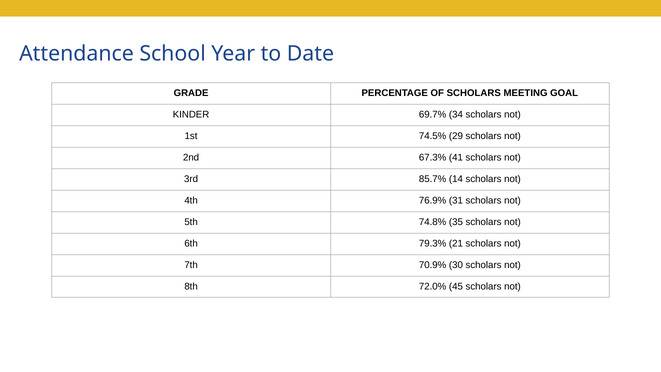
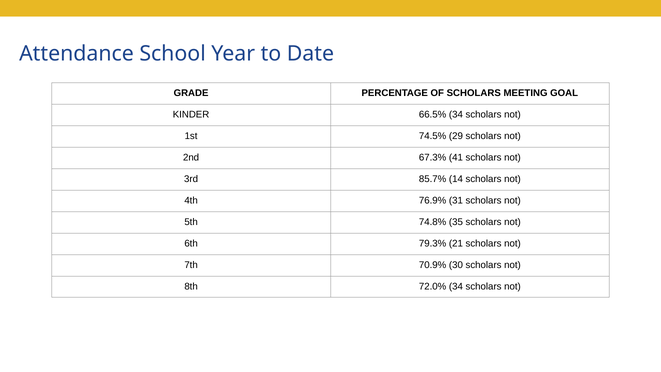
69.7%: 69.7% -> 66.5%
72.0% 45: 45 -> 34
